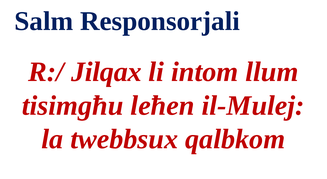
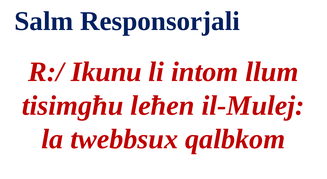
Jilqax: Jilqax -> Ikunu
